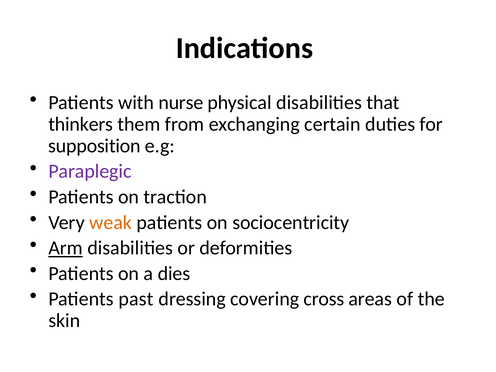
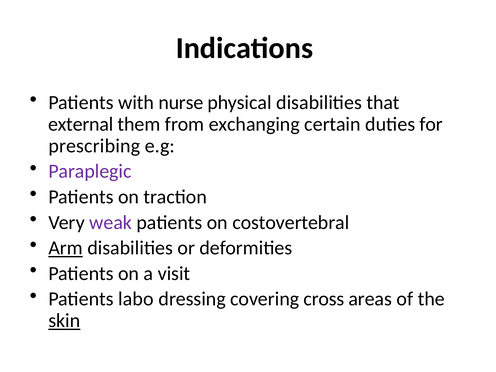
thinkers: thinkers -> external
supposition: supposition -> prescribing
weak colour: orange -> purple
sociocentricity: sociocentricity -> costovertebral
dies: dies -> visit
past: past -> labo
skin underline: none -> present
